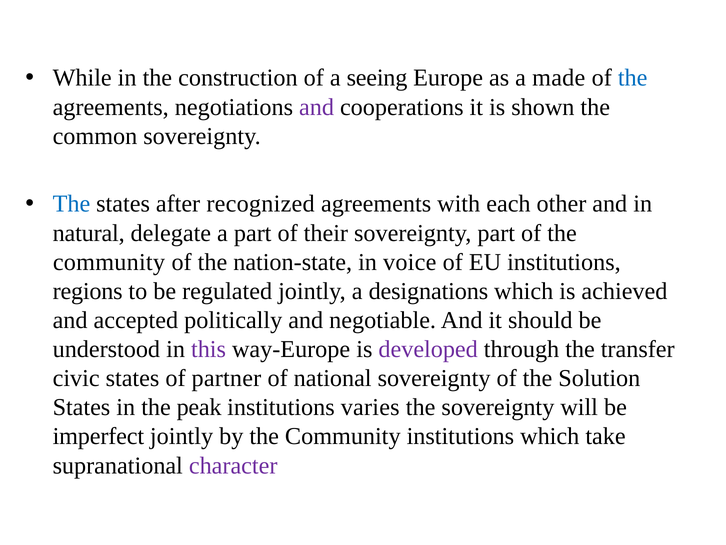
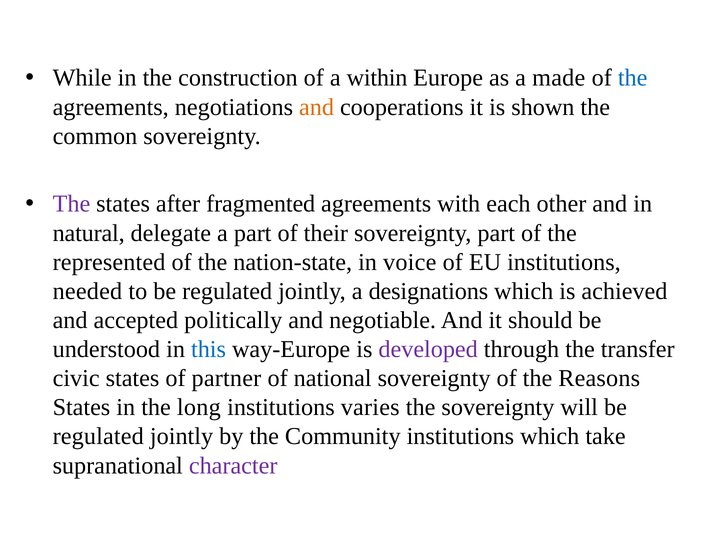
seeing: seeing -> within
and at (317, 107) colour: purple -> orange
The at (71, 204) colour: blue -> purple
recognized: recognized -> fragmented
community at (109, 262): community -> represented
regions: regions -> needed
this colour: purple -> blue
Solution: Solution -> Reasons
peak: peak -> long
imperfect at (98, 436): imperfect -> regulated
